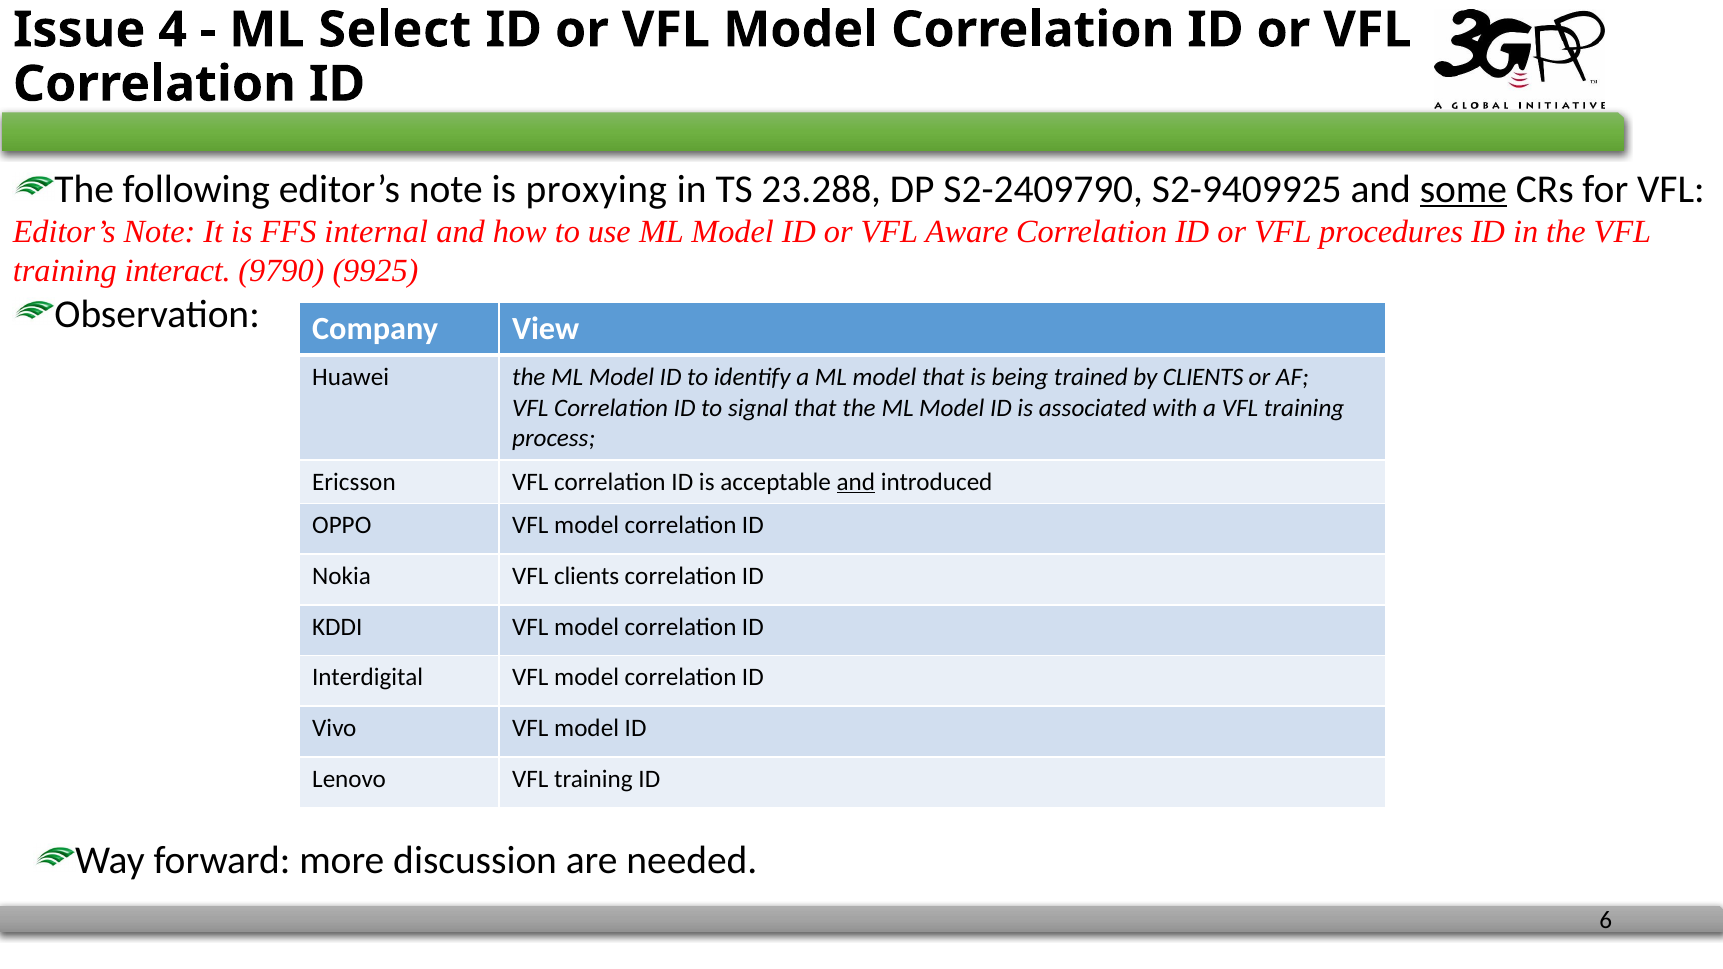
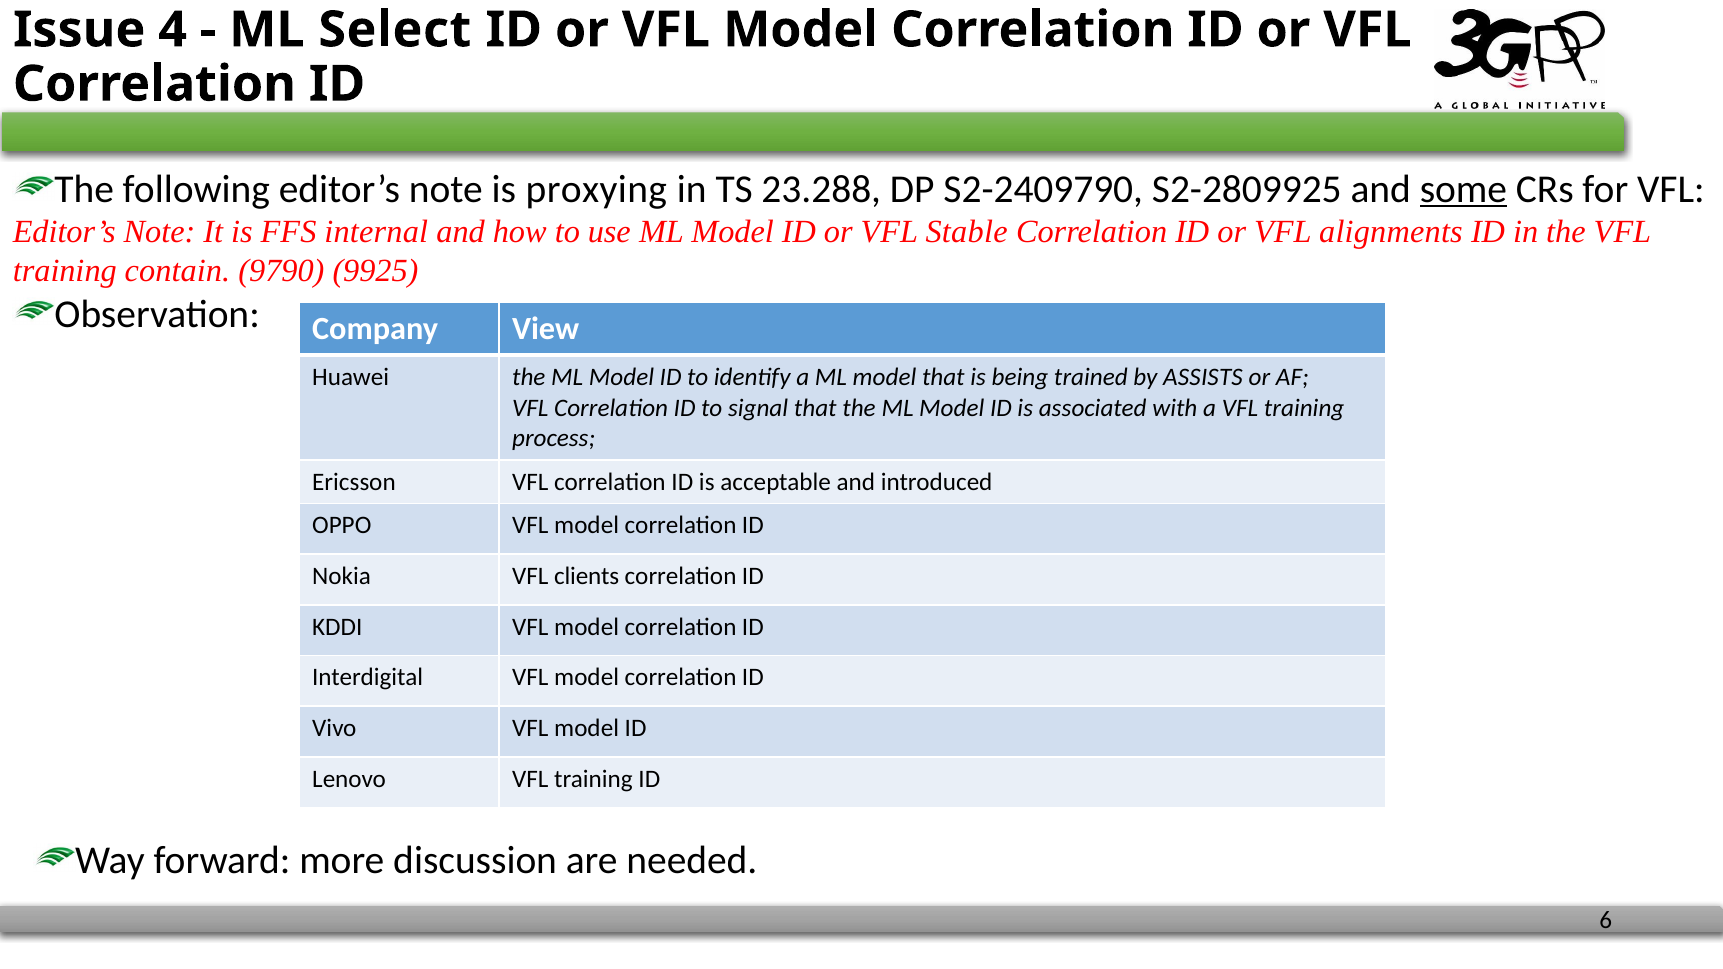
S2-9409925: S2-9409925 -> S2-2809925
Aware: Aware -> Stable
procedures: procedures -> alignments
interact: interact -> contain
by CLIENTS: CLIENTS -> ASSISTS
and at (856, 482) underline: present -> none
